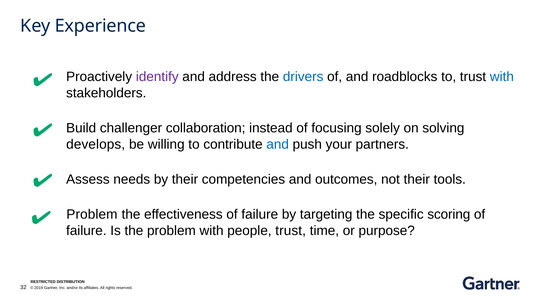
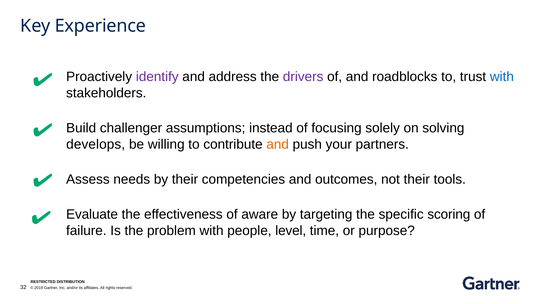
drivers colour: blue -> purple
collaboration: collaboration -> assumptions
and at (278, 144) colour: blue -> orange
Problem at (92, 214): Problem -> Evaluate
effectiveness of failure: failure -> aware
people trust: trust -> level
